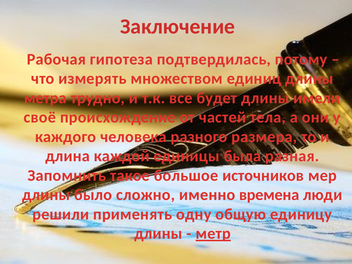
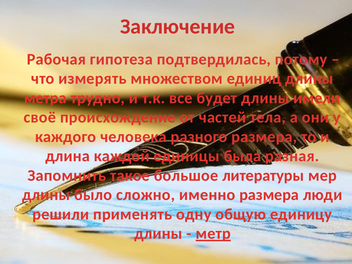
источников: источников -> литературы
именно времена: времена -> размера
